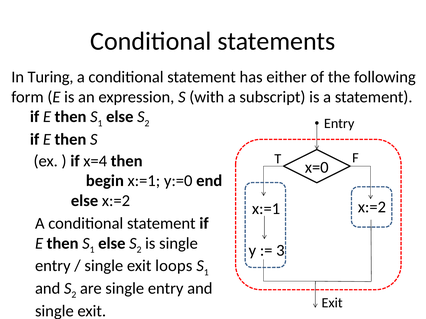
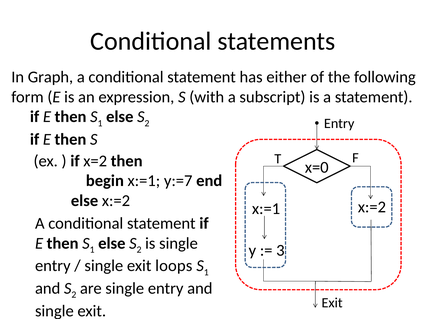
Turing: Turing -> Graph
x=4: x=4 -> x=2
y:=0: y:=0 -> y:=7
